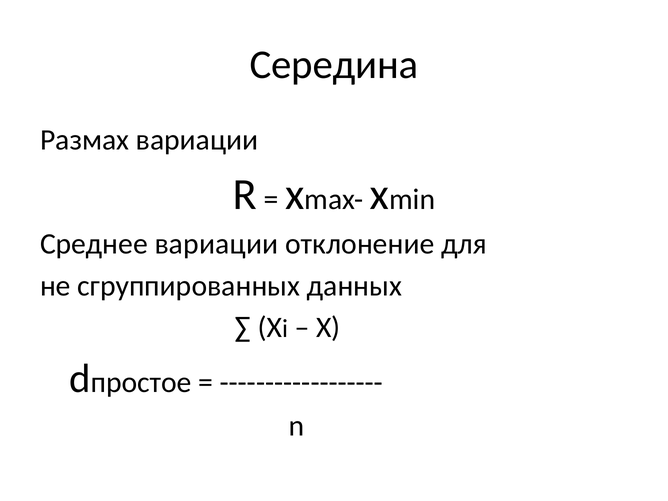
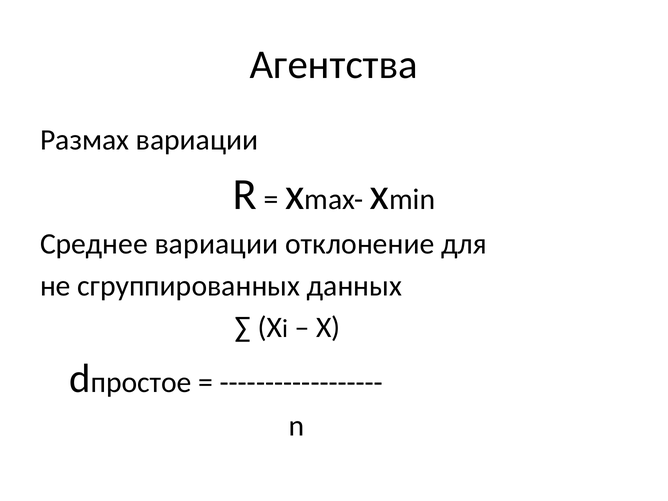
Середина: Середина -> Агентства
